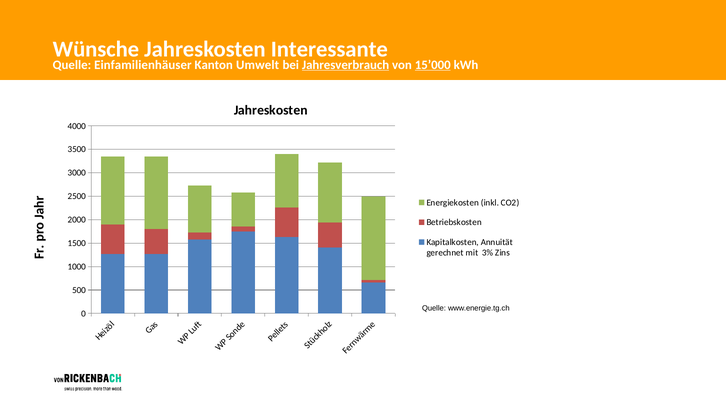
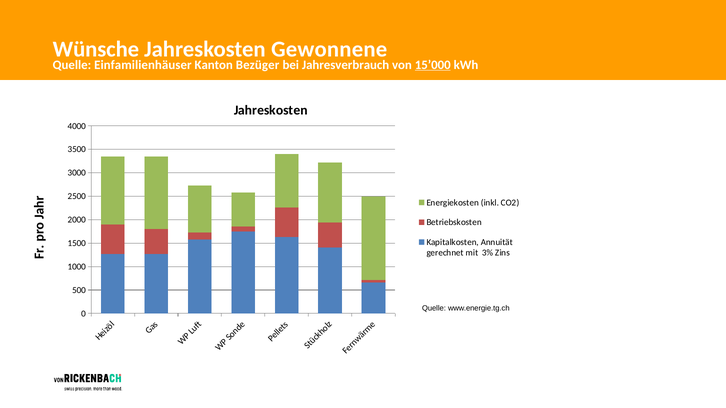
Interessante: Interessante -> Gewonnene
Umwelt: Umwelt -> Bezüger
Jahresverbrauch underline: present -> none
